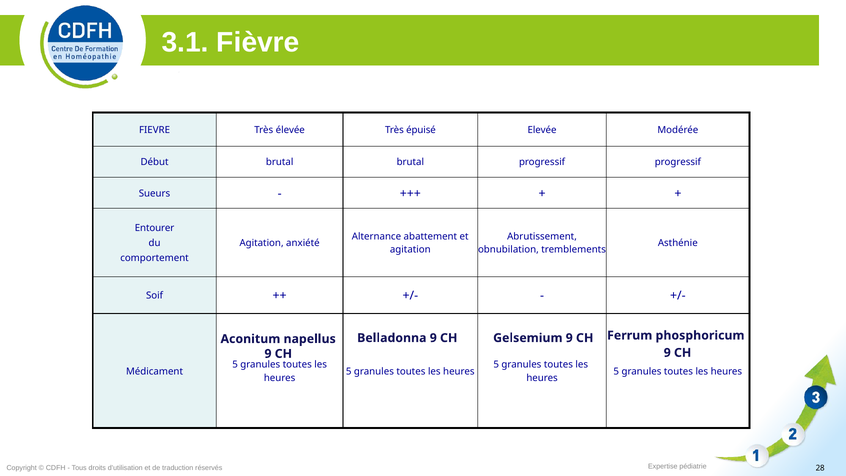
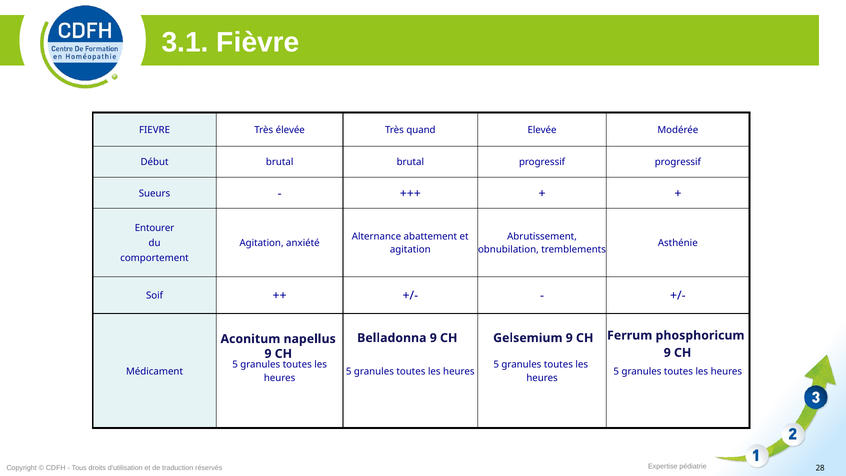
épuisé: épuisé -> quand
